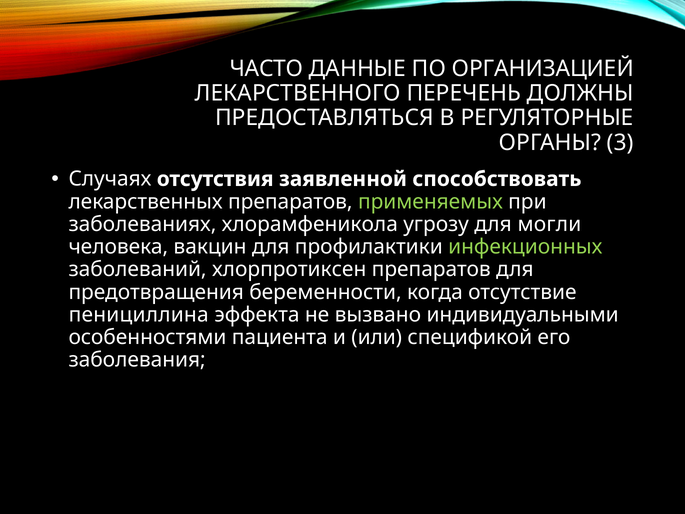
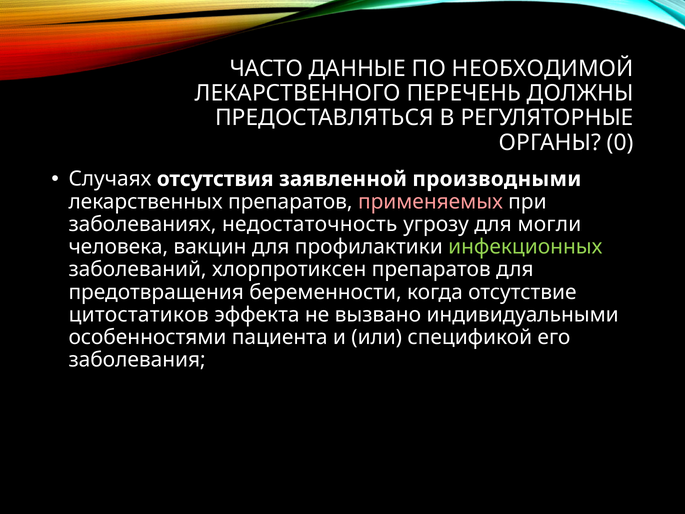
ОРГАНИЗАЦИЕЙ: ОРГАНИЗАЦИЕЙ -> НЕОБХОДИМОЙ
3: 3 -> 0
способствовать: способствовать -> производными
применяемых colour: light green -> pink
хлорамфеникола: хлорамфеникола -> недостаточность
пенициллина: пенициллина -> цитостатиков
